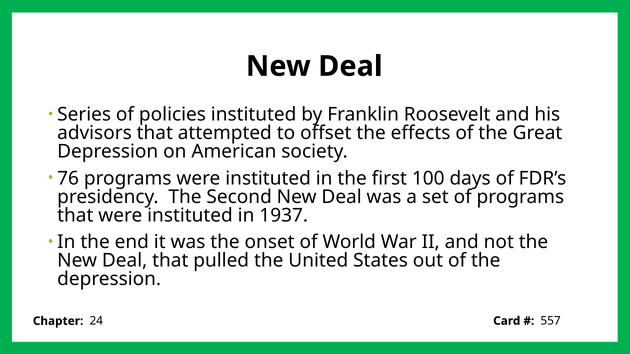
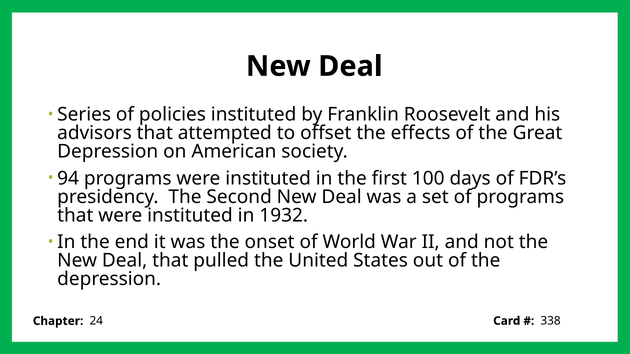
76: 76 -> 94
1937: 1937 -> 1932
557: 557 -> 338
